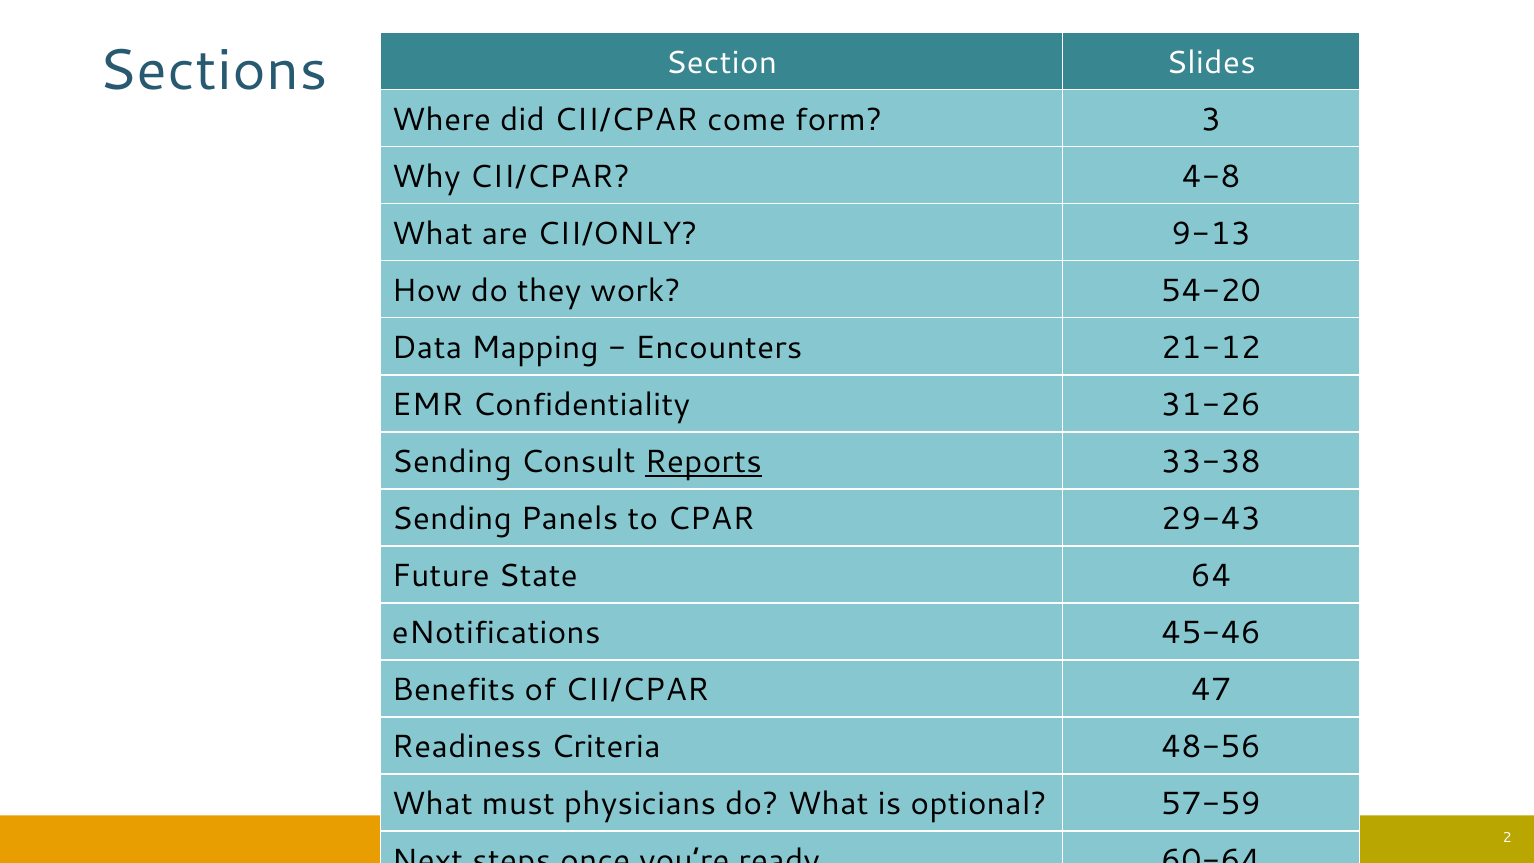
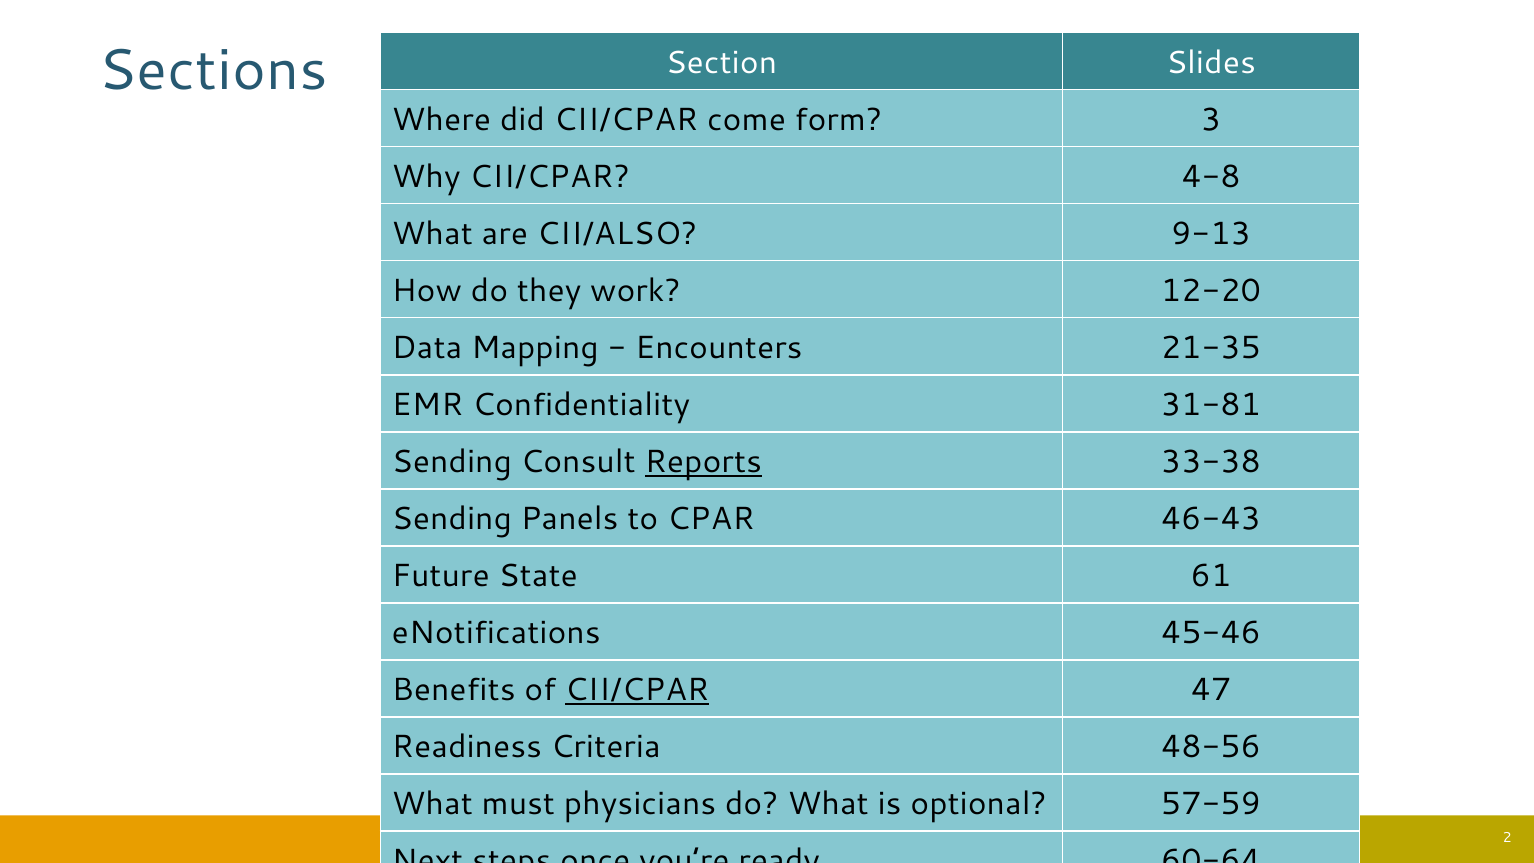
CII/ONLY: CII/ONLY -> CII/ALSO
54-20: 54-20 -> 12-20
21-12: 21-12 -> 21-35
31-26: 31-26 -> 31-81
29-43: 29-43 -> 46-43
64: 64 -> 61
CII/CPAR at (637, 690) underline: none -> present
